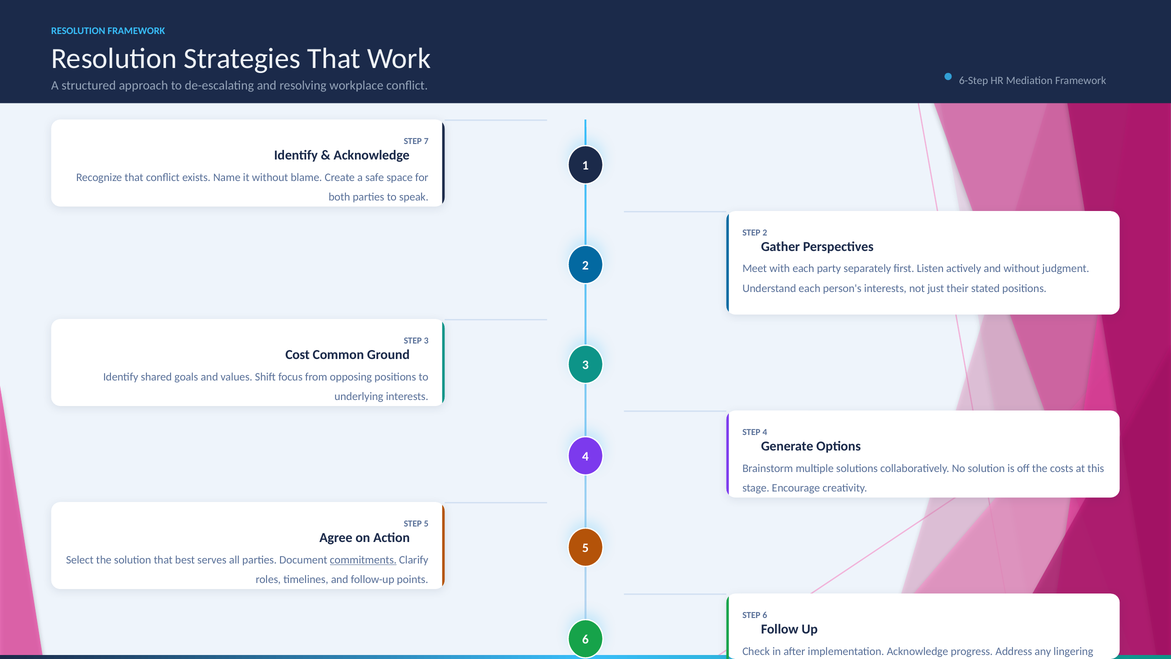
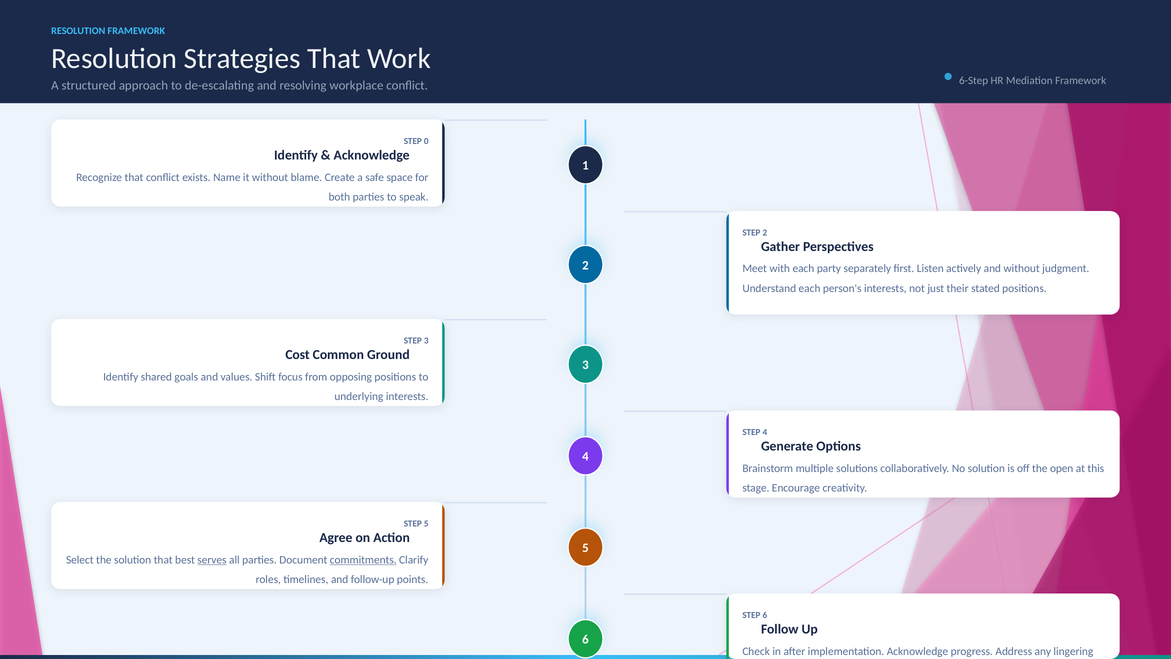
7: 7 -> 0
costs: costs -> open
serves underline: none -> present
